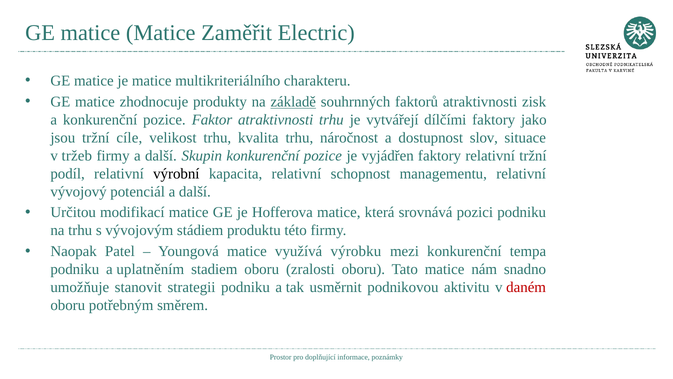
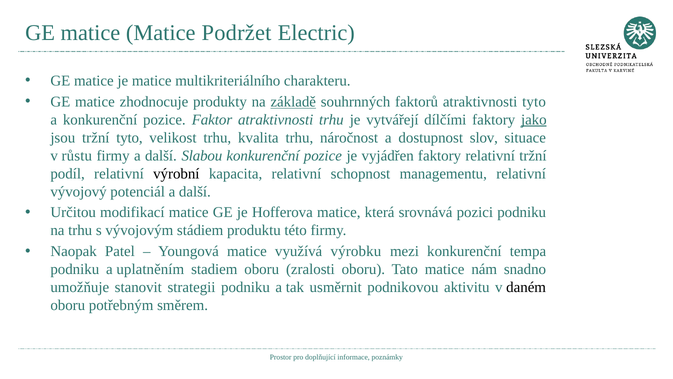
Zaměřit: Zaměřit -> Podržet
atraktivnosti zisk: zisk -> tyto
jako underline: none -> present
tržní cíle: cíle -> tyto
tržeb: tržeb -> růstu
Skupin: Skupin -> Slabou
daném colour: red -> black
